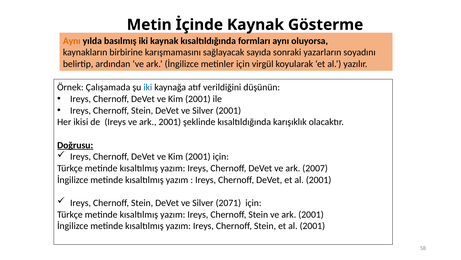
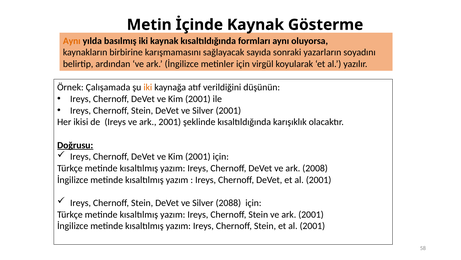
iki at (148, 87) colour: blue -> orange
2007: 2007 -> 2008
2071: 2071 -> 2088
